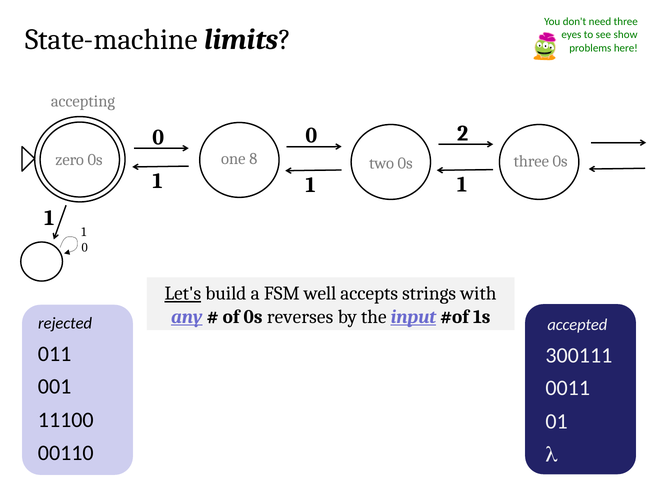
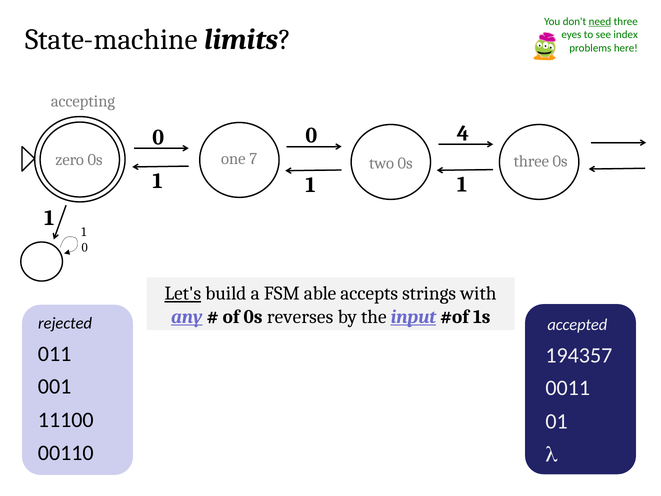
need underline: none -> present
show: show -> index
2: 2 -> 4
8: 8 -> 7
well: well -> able
300111: 300111 -> 194357
